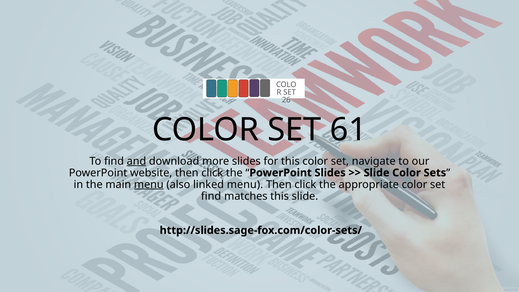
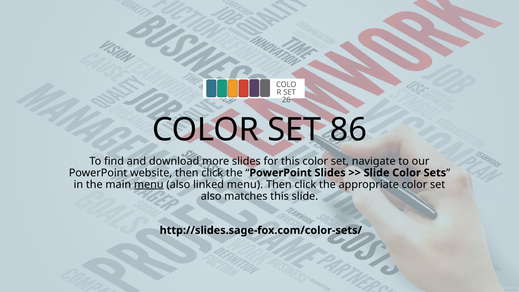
61: 61 -> 86
and underline: present -> none
find at (211, 196): find -> also
